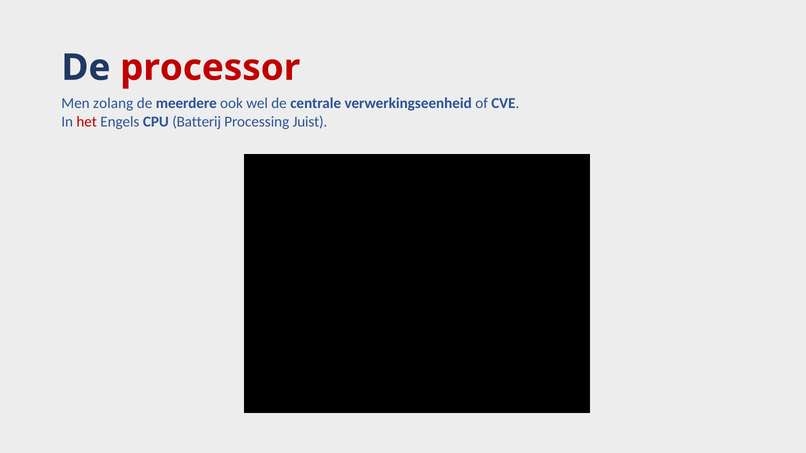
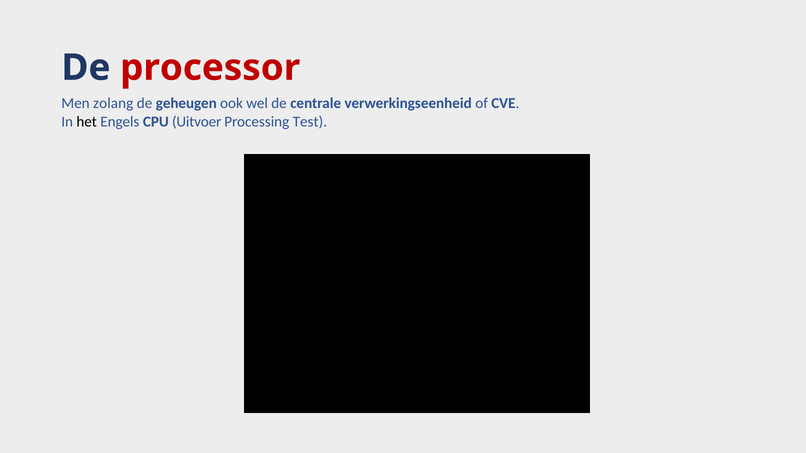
meerdere: meerdere -> geheugen
het colour: red -> black
Batterij: Batterij -> Uitvoer
Juist: Juist -> Test
